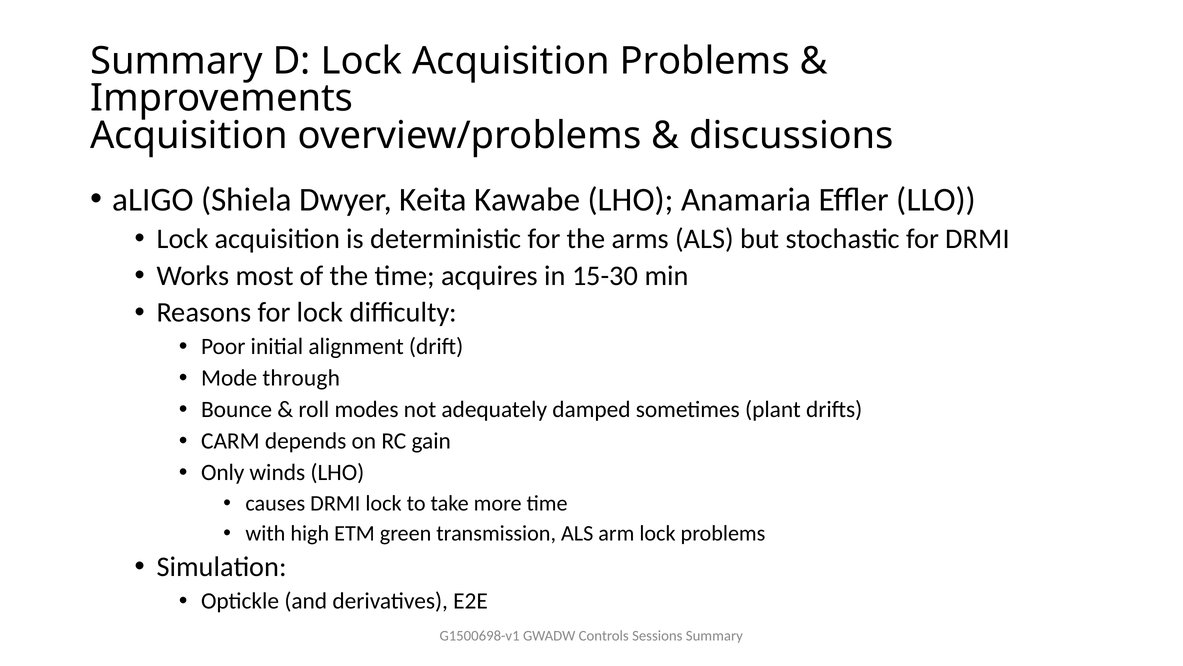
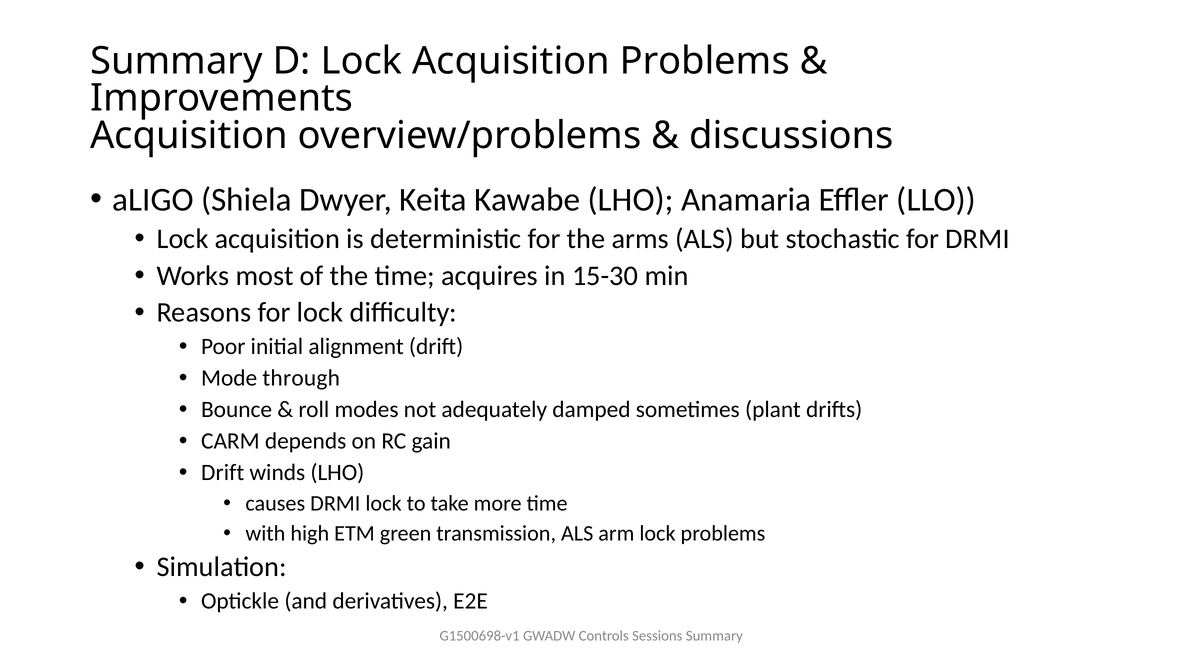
Only at (223, 472): Only -> Drift
